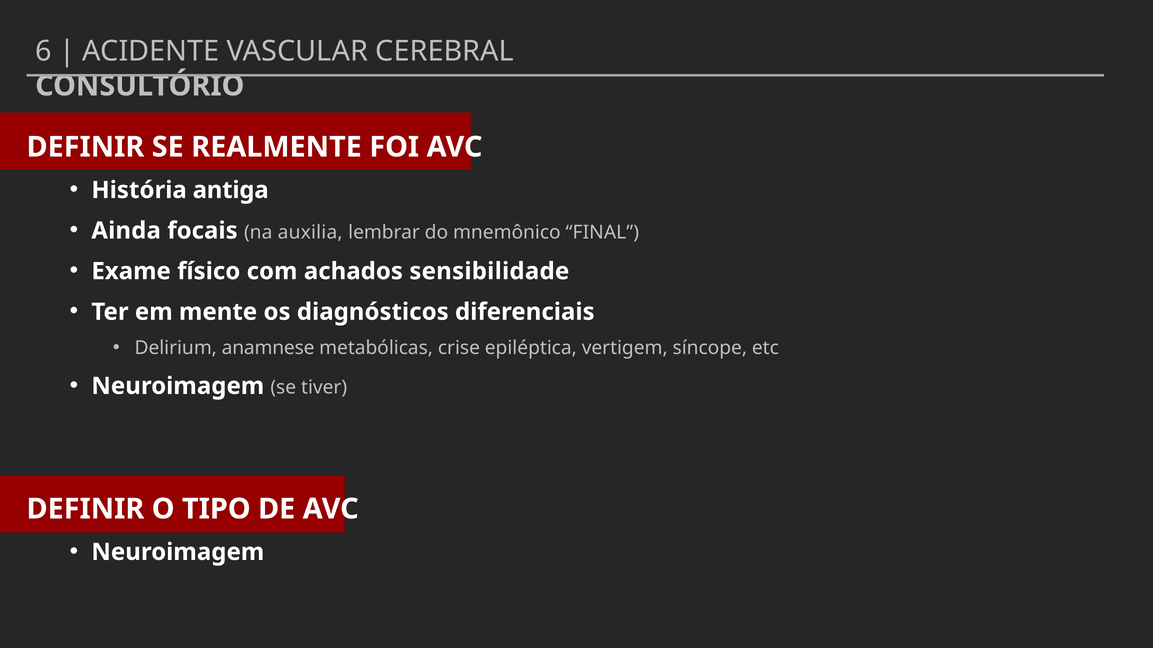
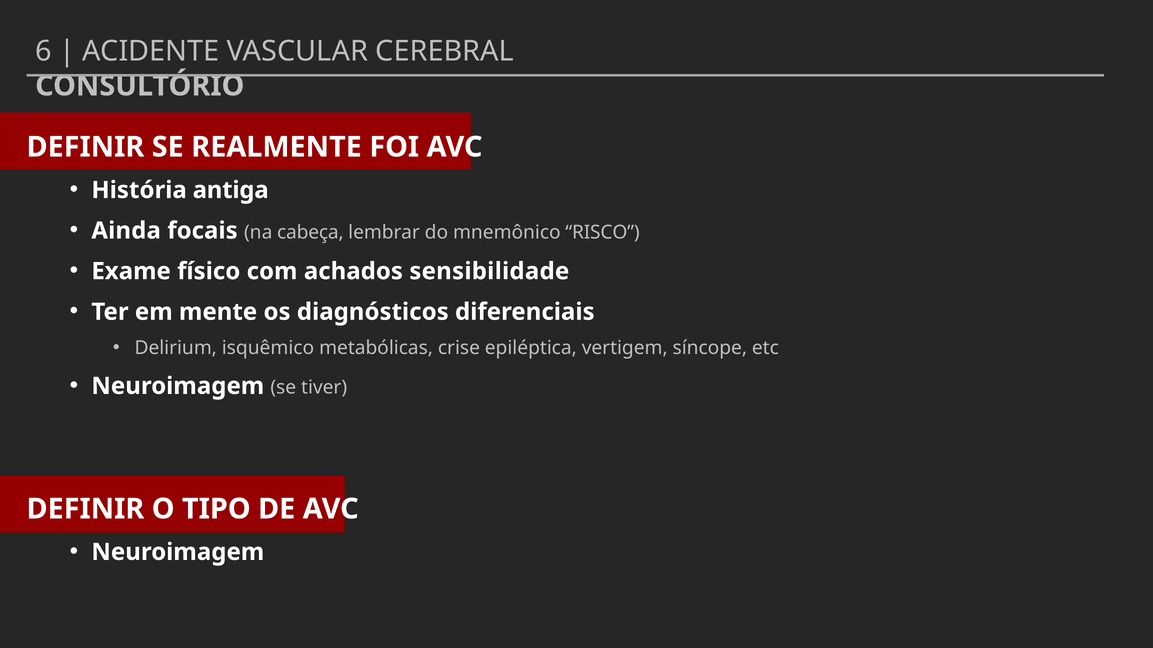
auxilia: auxilia -> cabeça
FINAL: FINAL -> RISCO
anamnese: anamnese -> isquêmico
